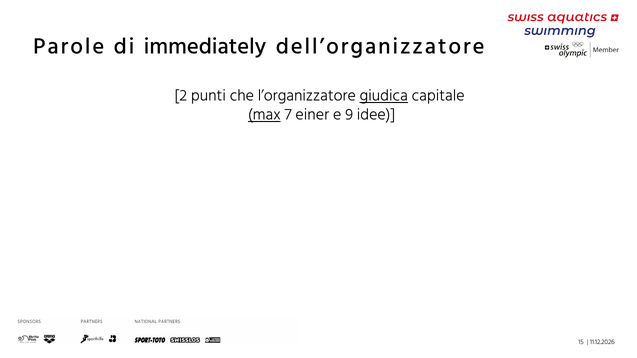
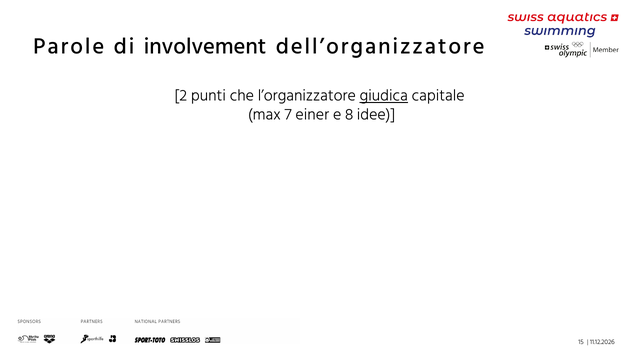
immediately: immediately -> involvement
max underline: present -> none
9: 9 -> 8
